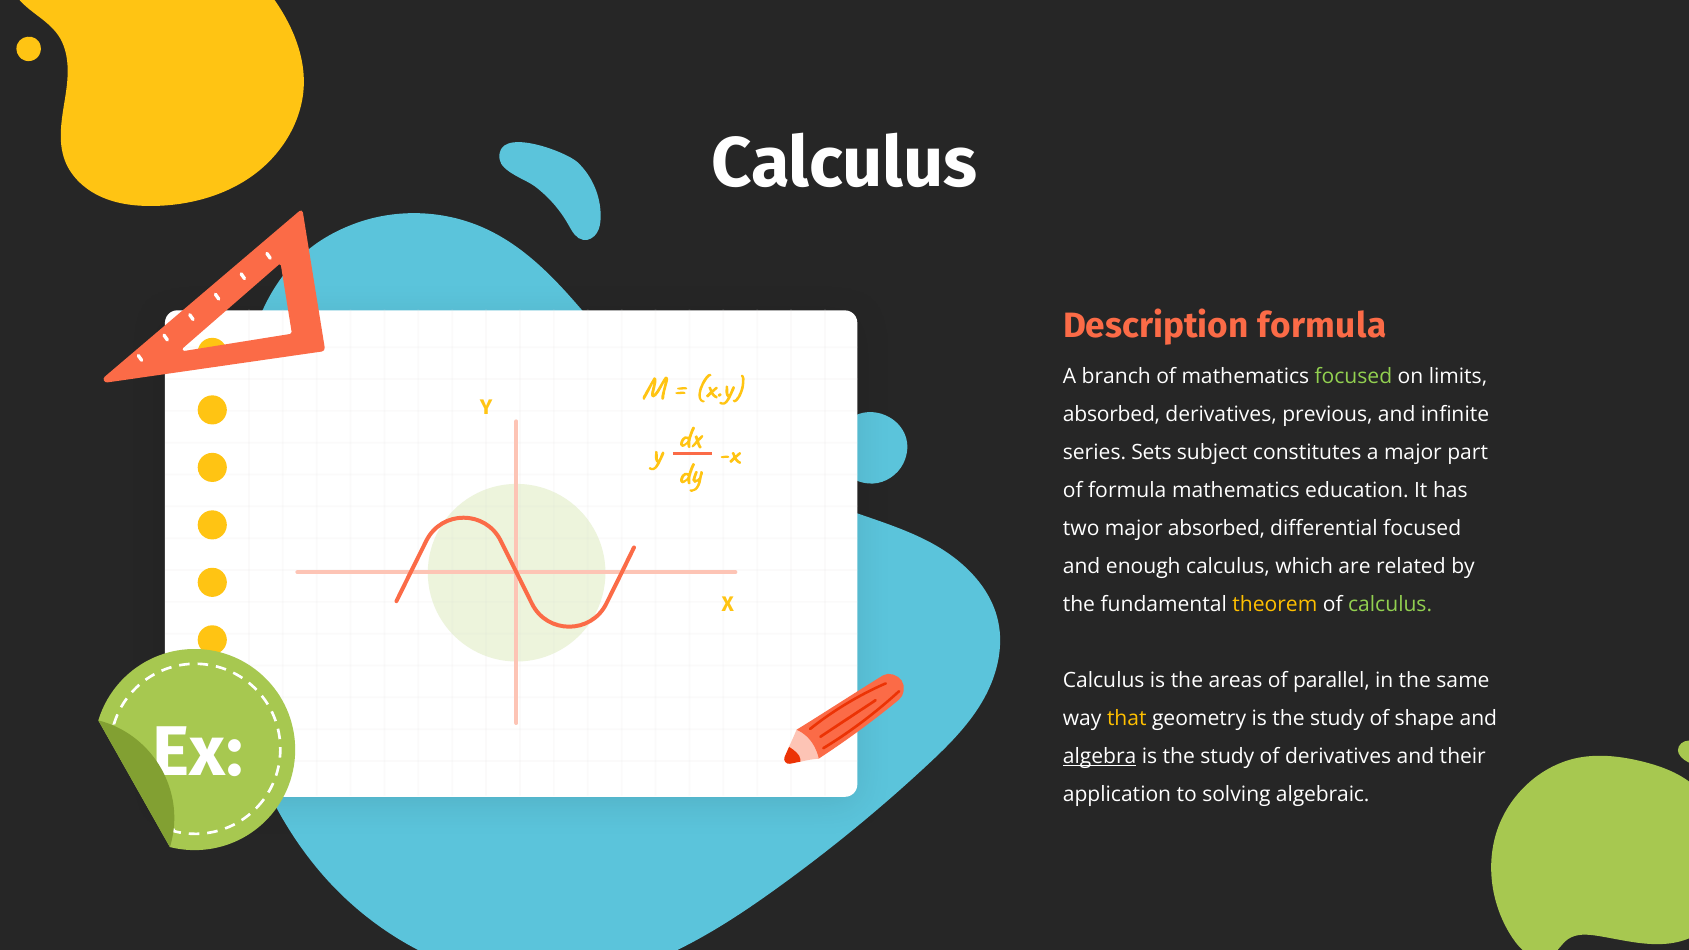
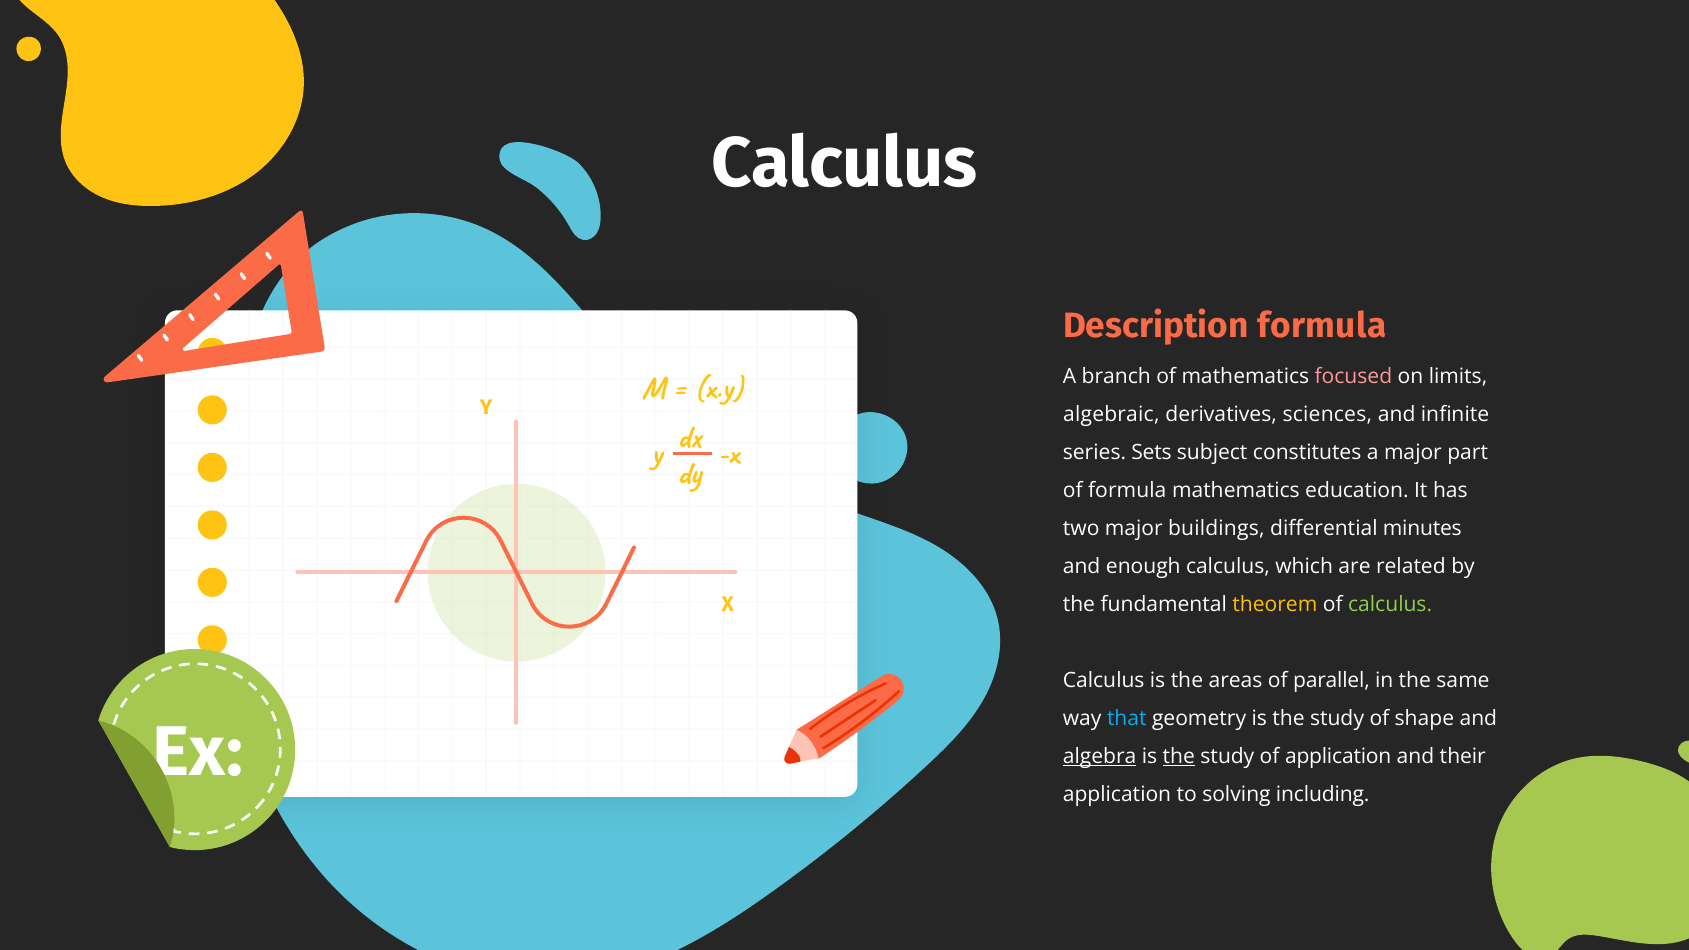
focused at (1353, 376) colour: light green -> pink
absorbed at (1112, 414): absorbed -> algebraic
previous: previous -> sciences
major absorbed: absorbed -> buildings
differential focused: focused -> minutes
that colour: yellow -> light blue
the at (1179, 756) underline: none -> present
of derivatives: derivatives -> application
algebraic: algebraic -> including
